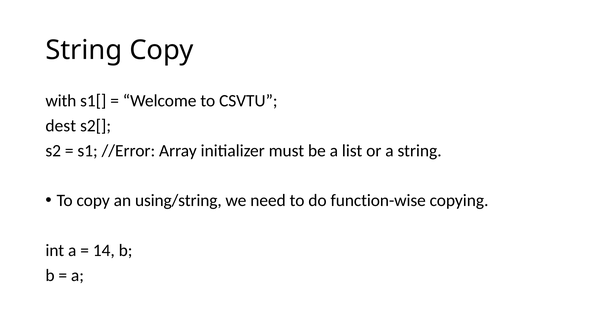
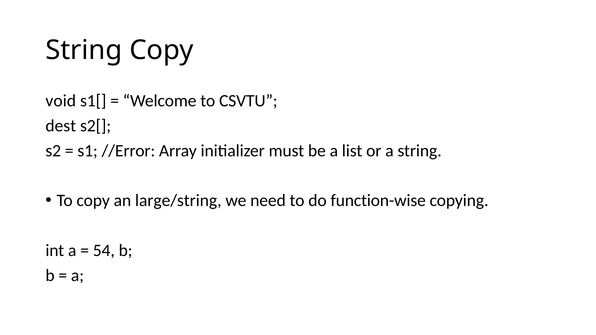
with: with -> void
using/string: using/string -> large/string
14: 14 -> 54
